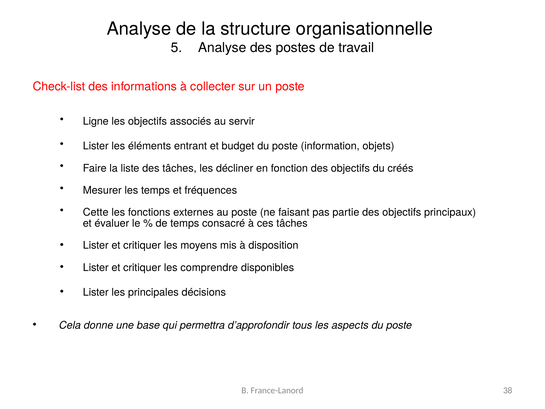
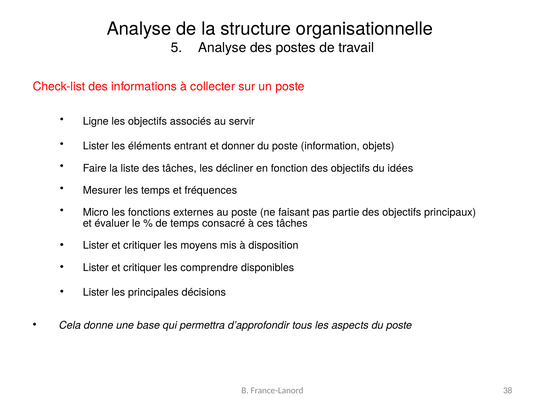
budget: budget -> donner
créés: créés -> idées
Cette: Cette -> Micro
